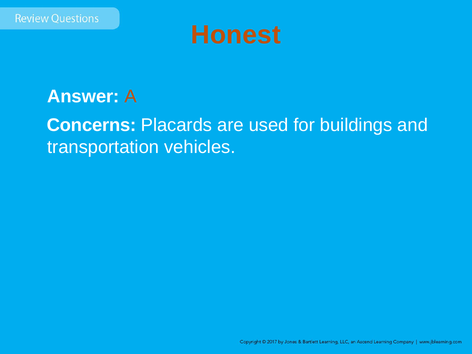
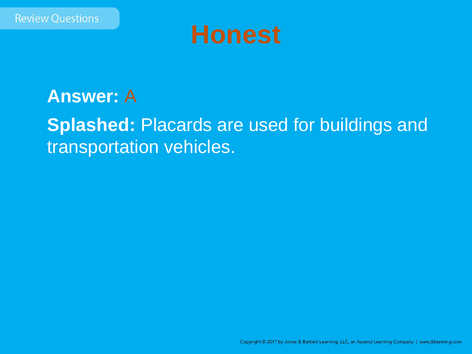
Concerns: Concerns -> Splashed
